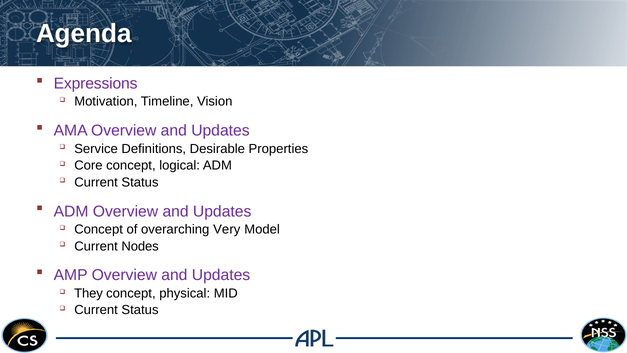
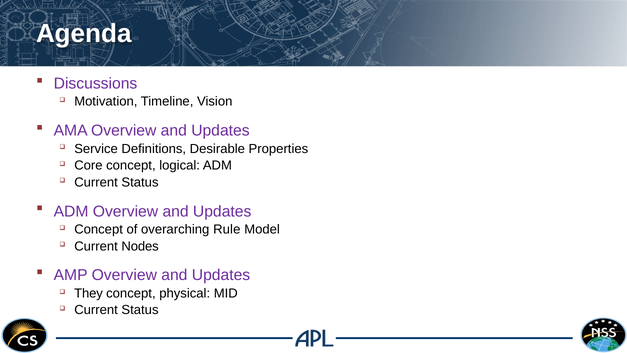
Expressions: Expressions -> Discussions
Very: Very -> Rule
